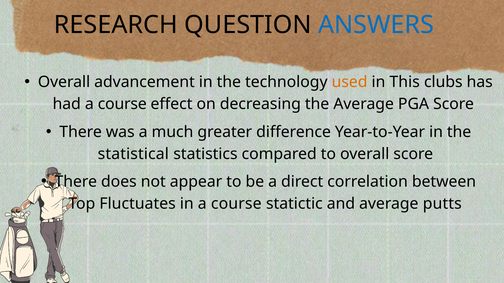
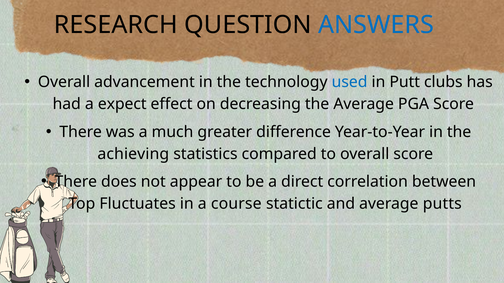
used colour: orange -> blue
This: This -> Putt
had a course: course -> expect
statistical: statistical -> achieving
